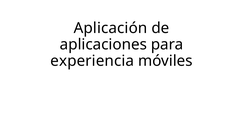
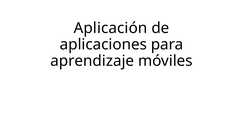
experiencia: experiencia -> aprendizaje
